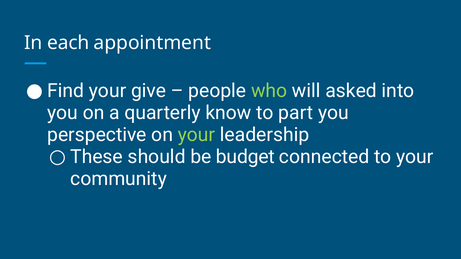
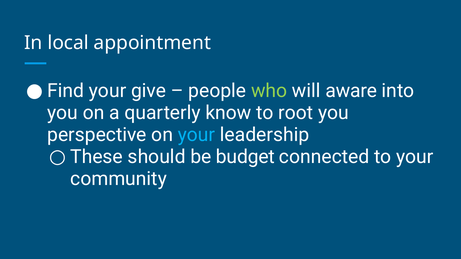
each: each -> local
asked: asked -> aware
part: part -> root
your at (196, 135) colour: light green -> light blue
